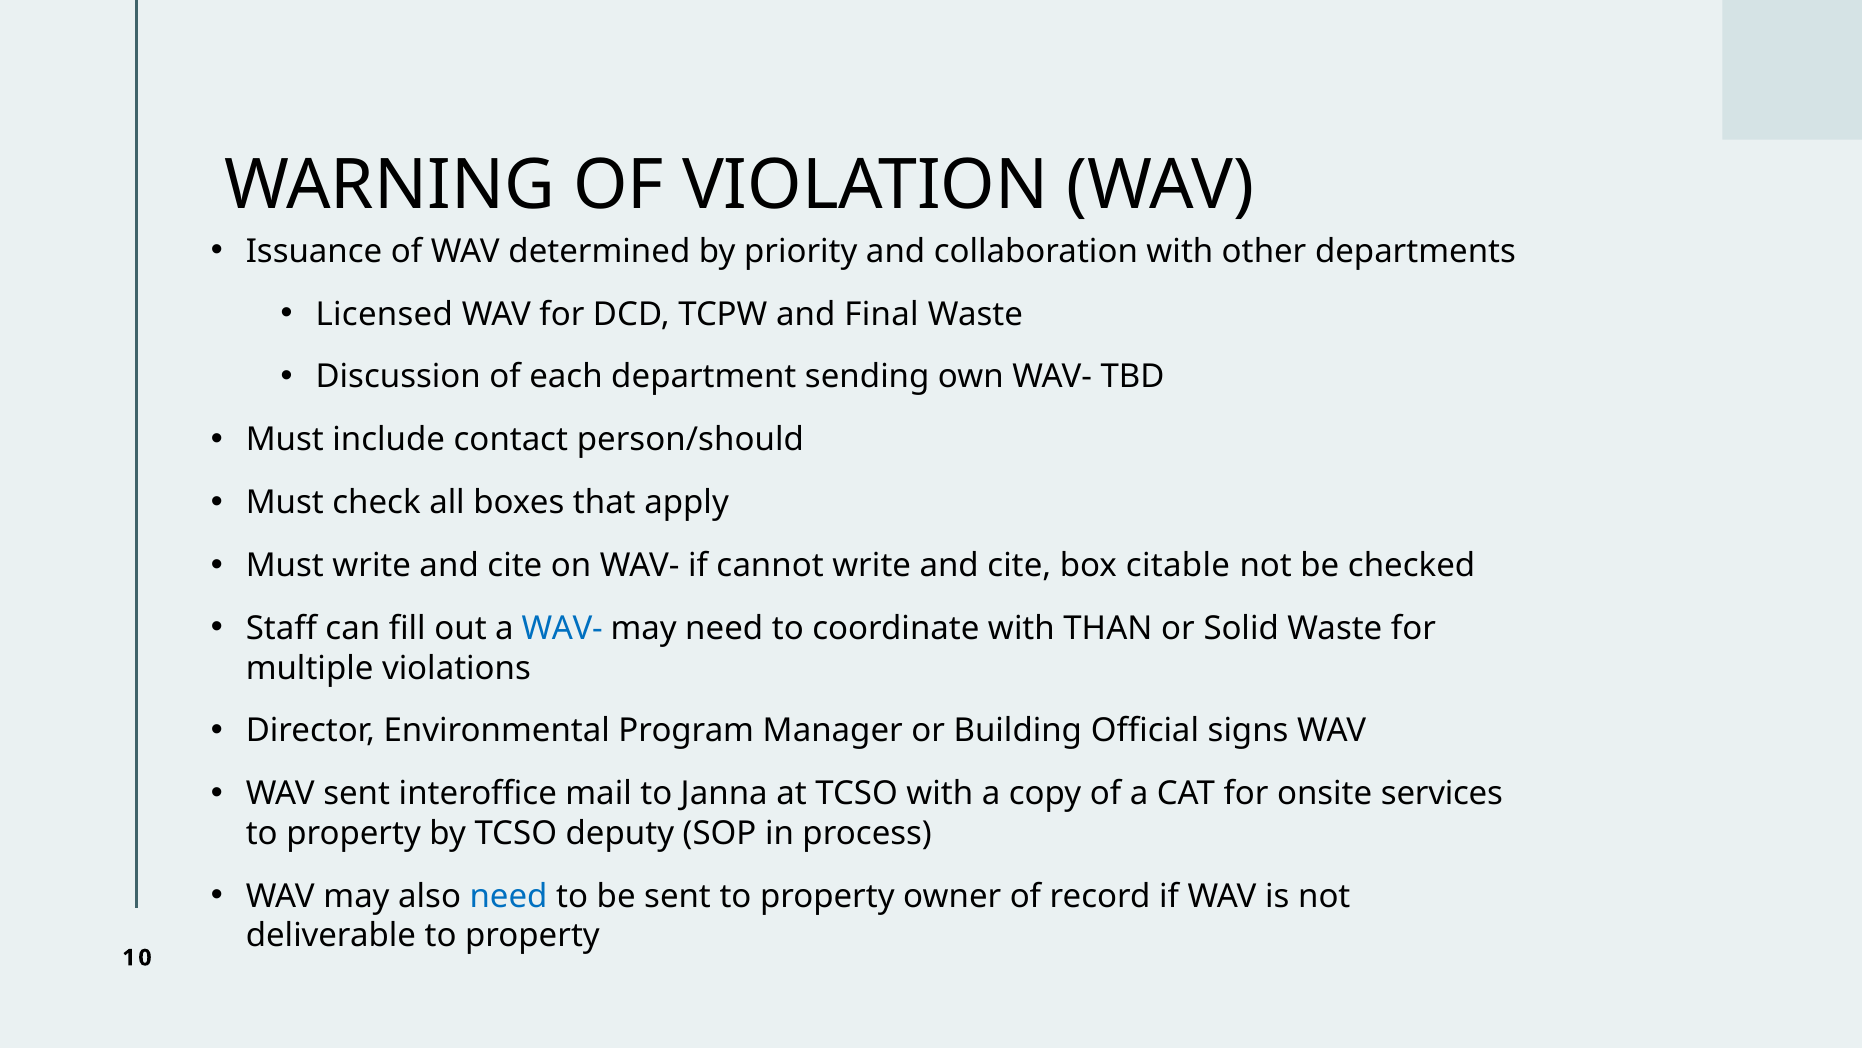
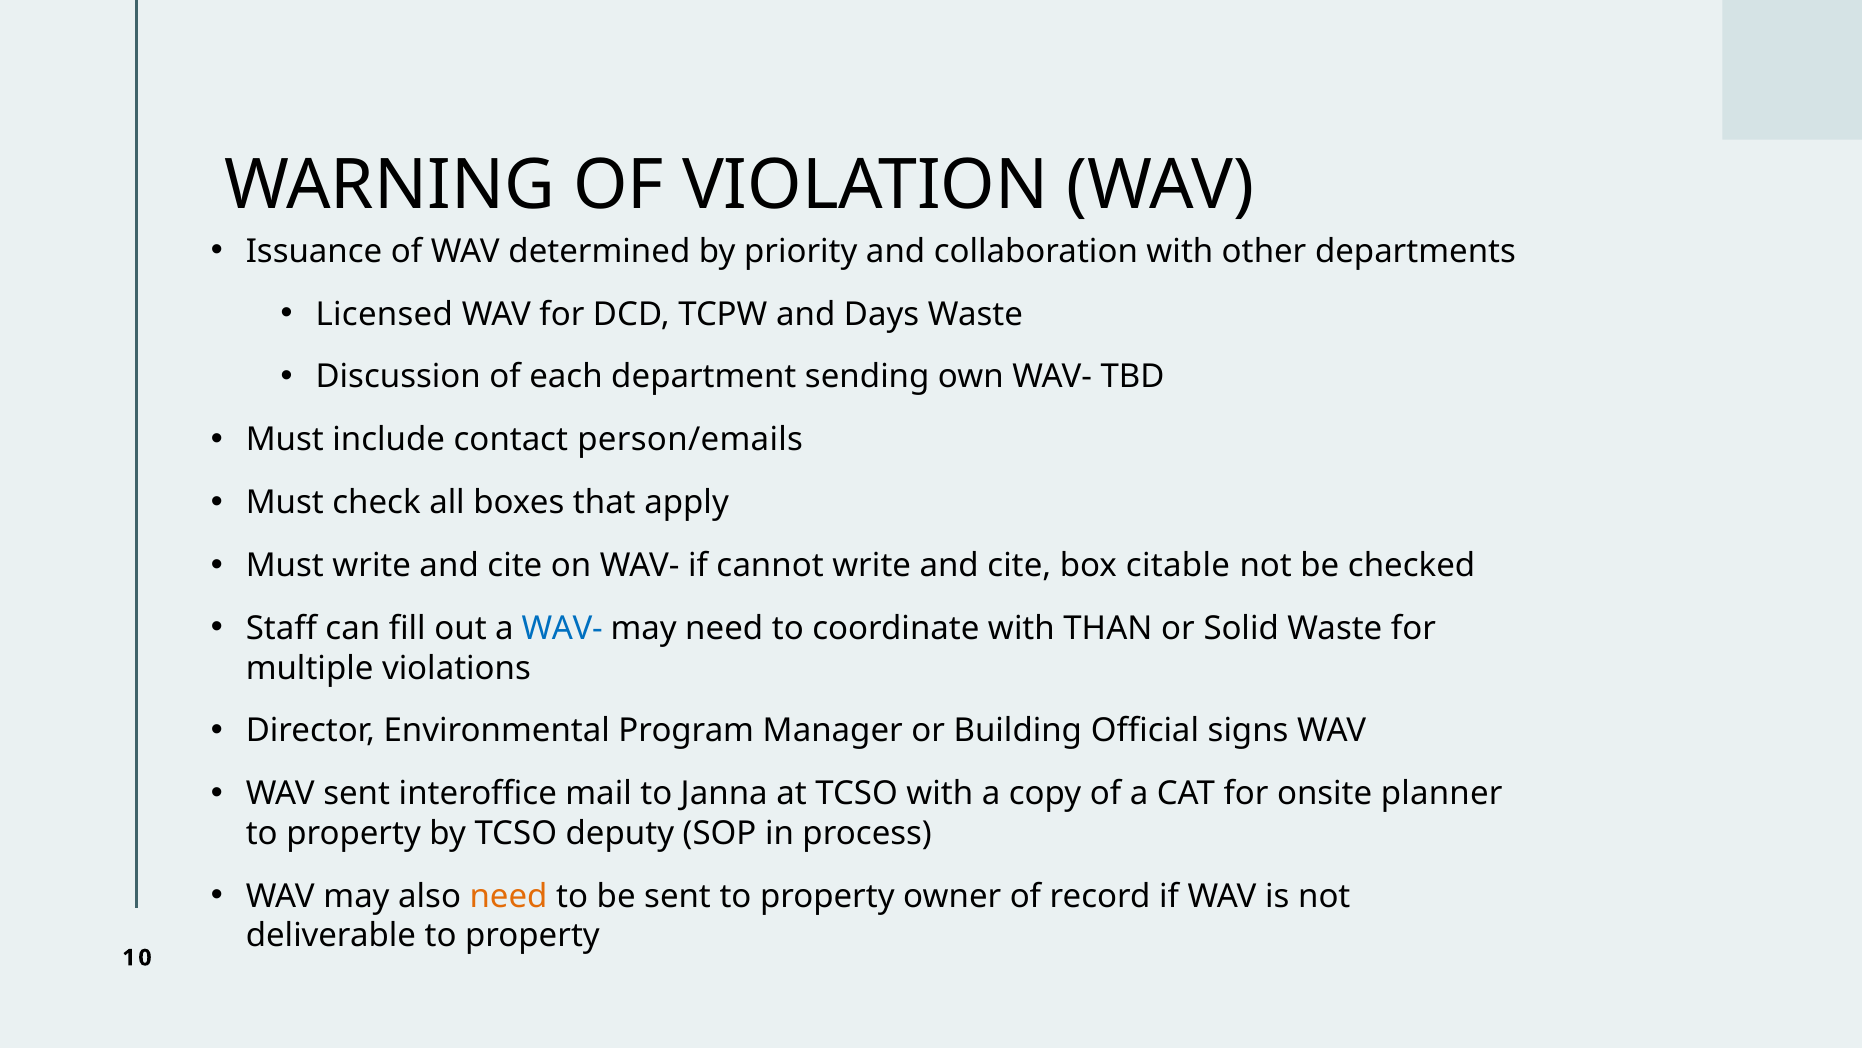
Final: Final -> Days
person/should: person/should -> person/emails
services: services -> planner
need at (509, 896) colour: blue -> orange
